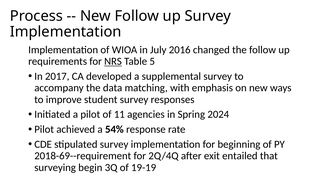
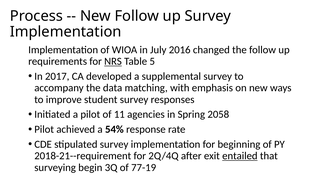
2024: 2024 -> 2058
2018-69--requirement: 2018-69--requirement -> 2018-21--requirement
entailed underline: none -> present
19-19: 19-19 -> 77-19
